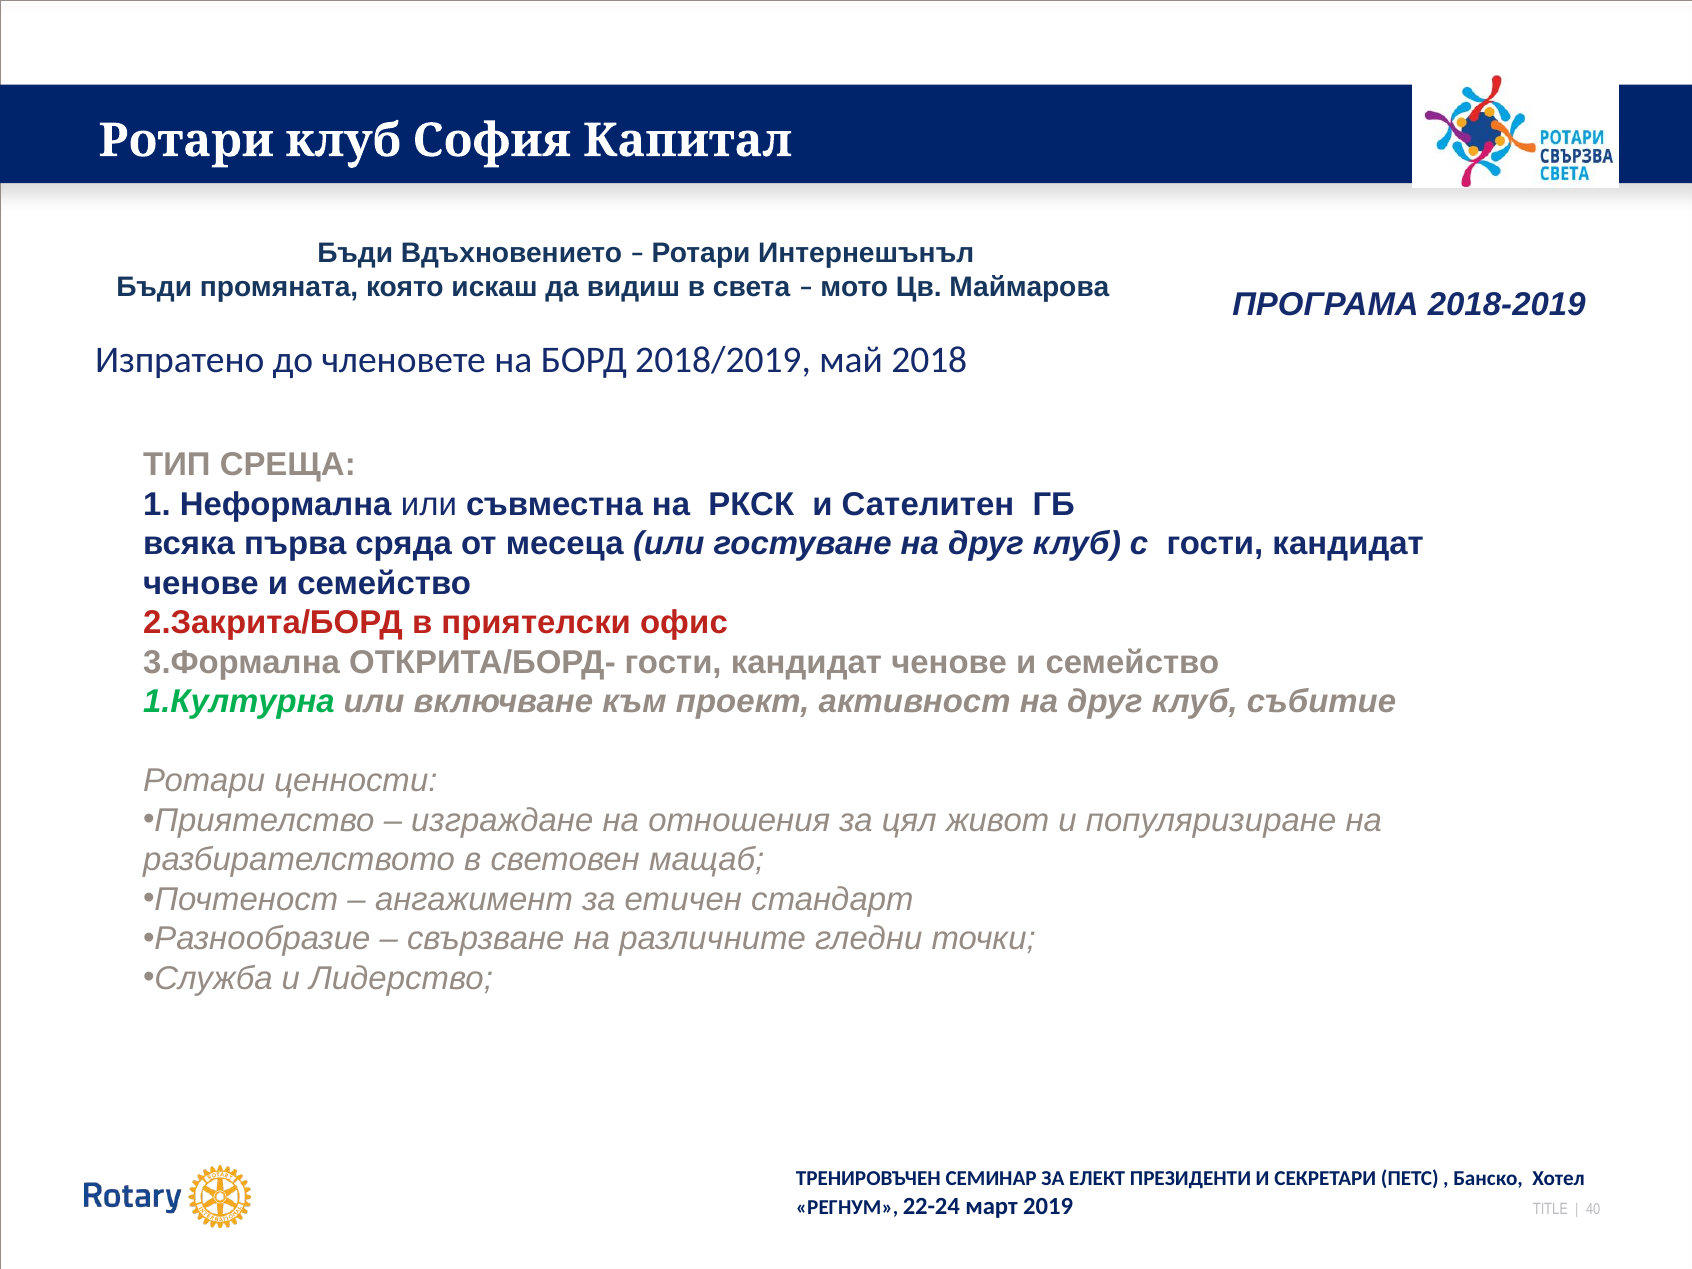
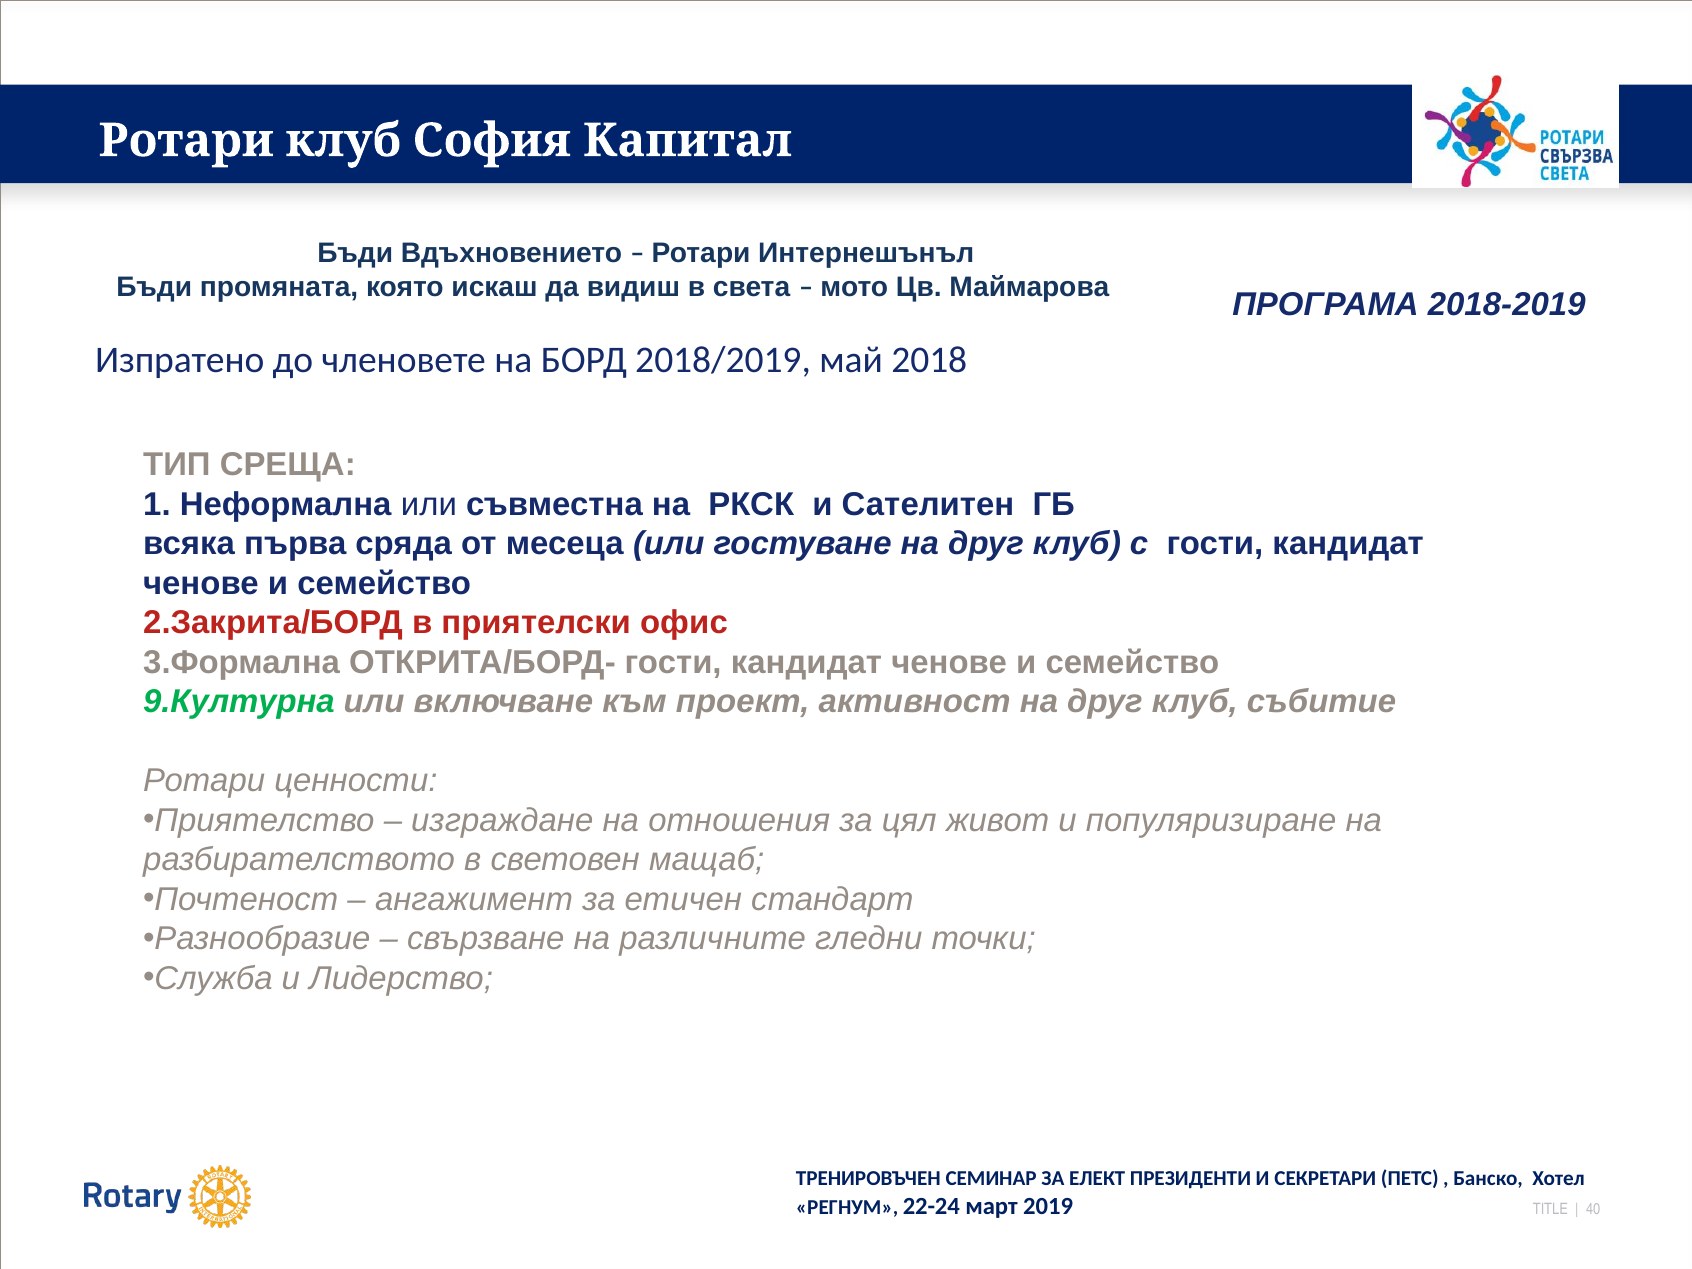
1.Културна: 1.Културна -> 9.Културна
